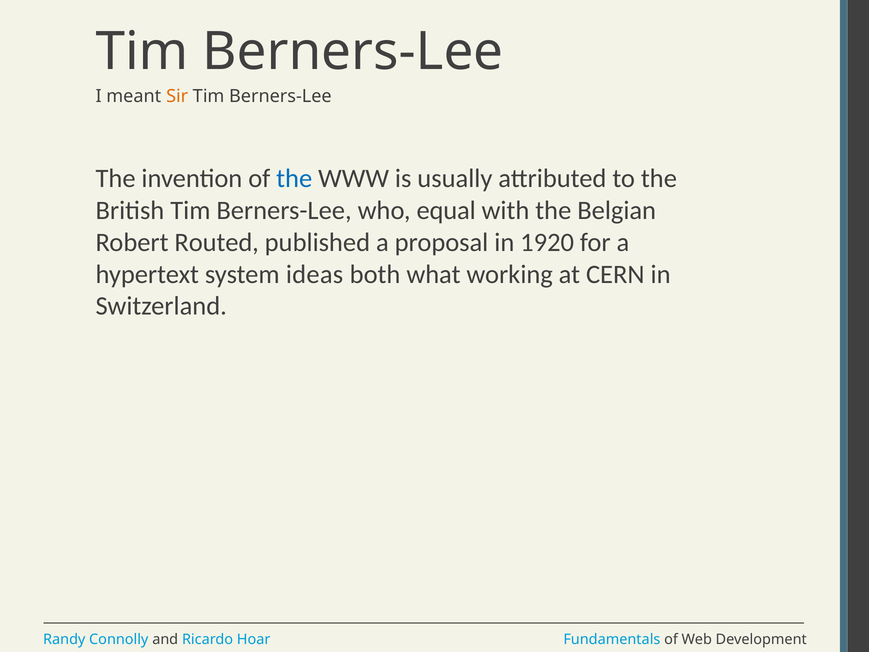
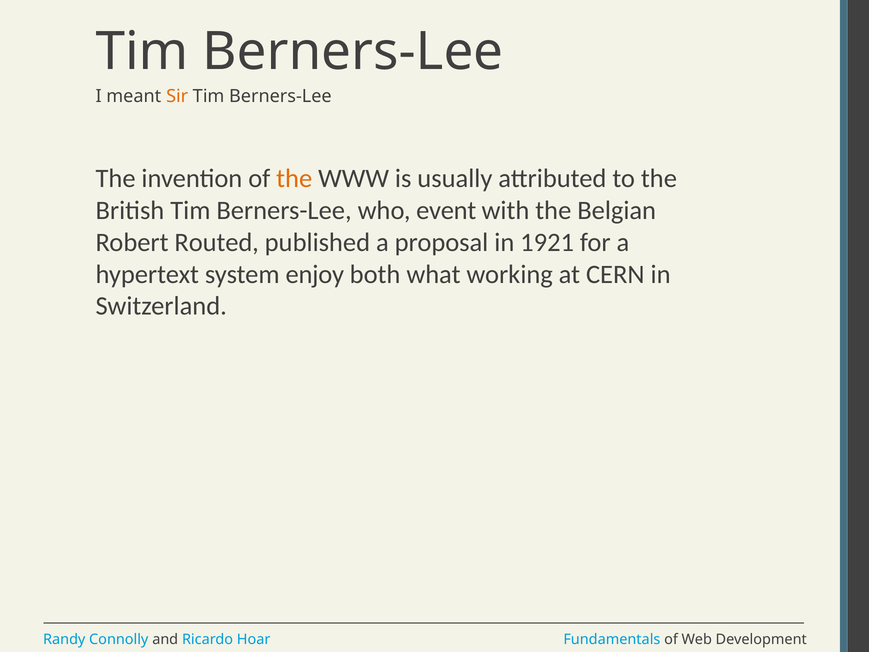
the at (294, 179) colour: blue -> orange
equal: equal -> event
1920: 1920 -> 1921
ideas: ideas -> enjoy
